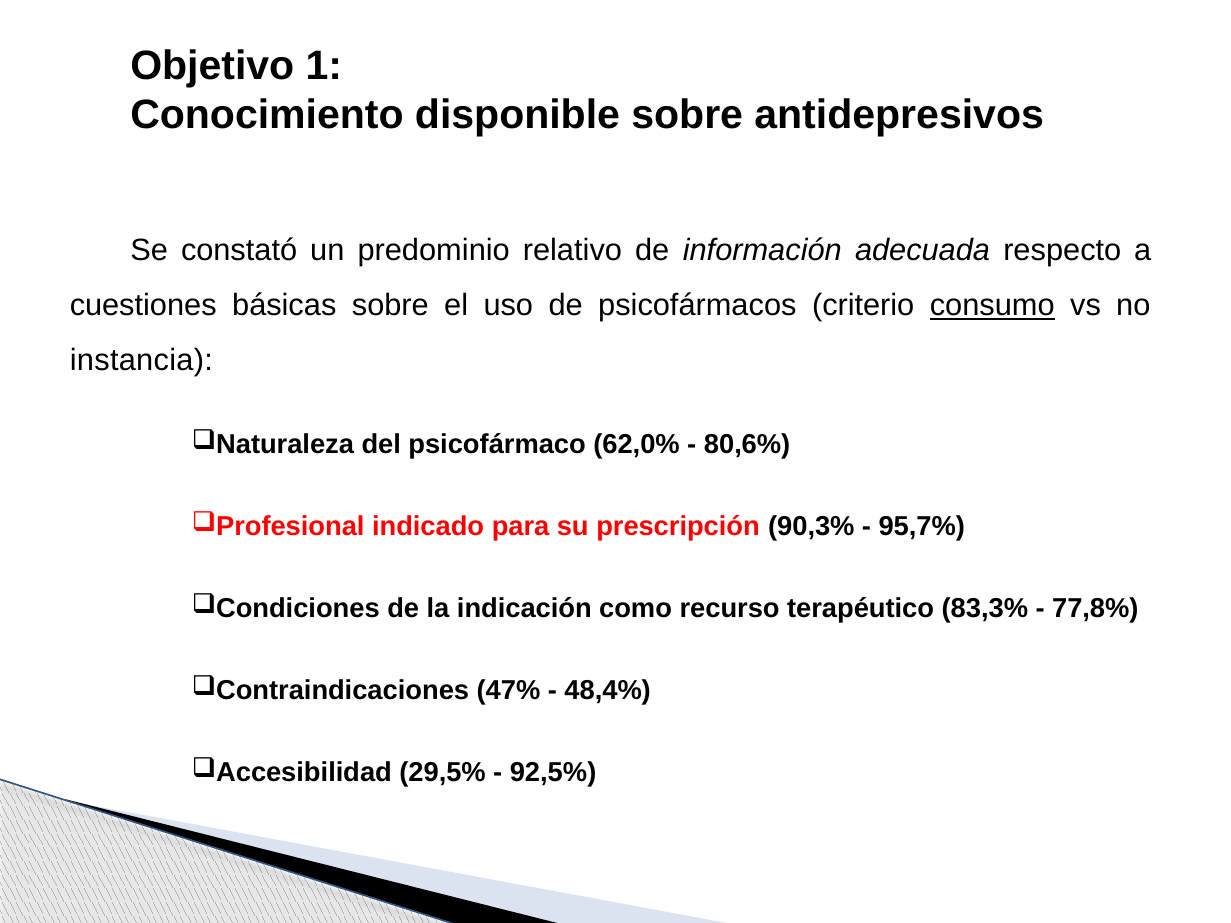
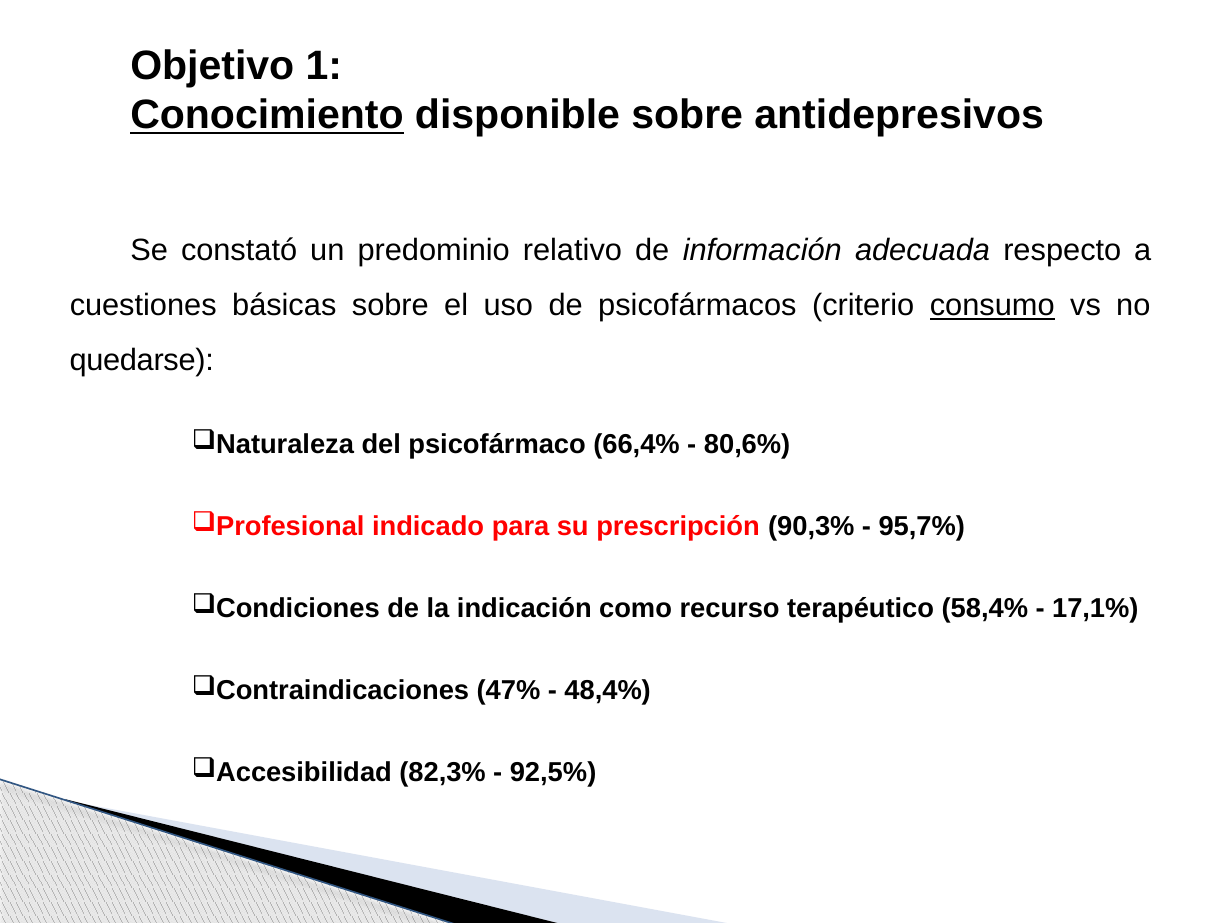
Conocimiento underline: none -> present
instancia: instancia -> quedarse
62,0%: 62,0% -> 66,4%
83,3%: 83,3% -> 58,4%
77,8%: 77,8% -> 17,1%
29,5%: 29,5% -> 82,3%
